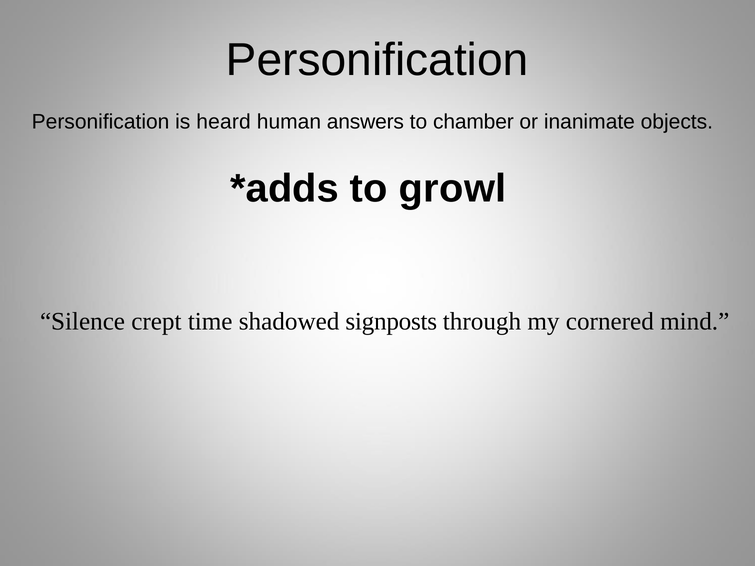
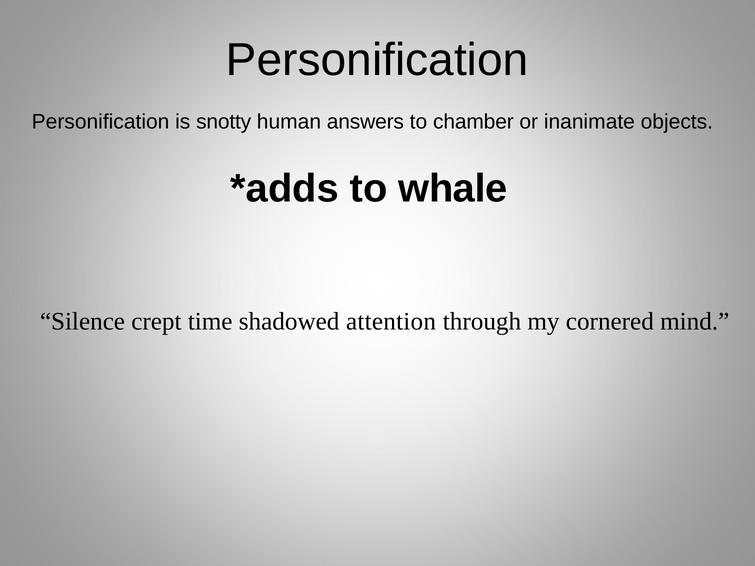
heard: heard -> snotty
growl: growl -> whale
signposts: signposts -> attention
